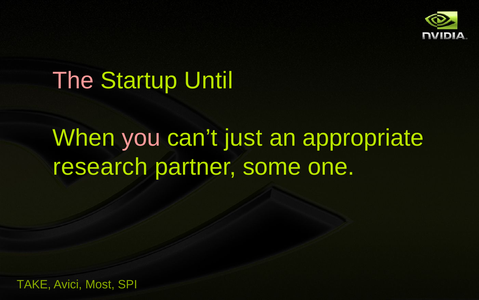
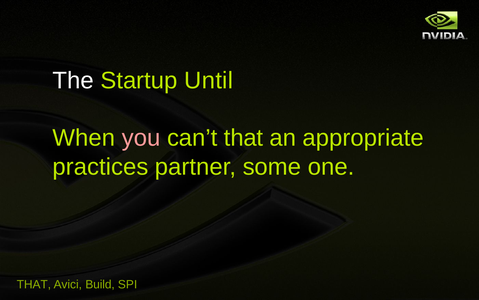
The colour: pink -> white
can’t just: just -> that
research: research -> practices
TAKE at (34, 284): TAKE -> THAT
Most: Most -> Build
